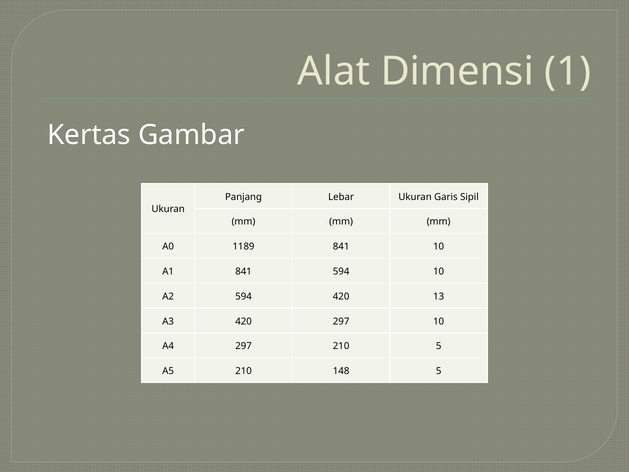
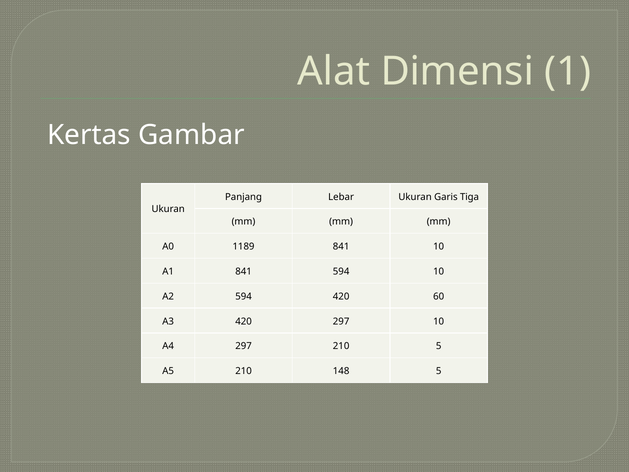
Sipil: Sipil -> Tiga
13: 13 -> 60
